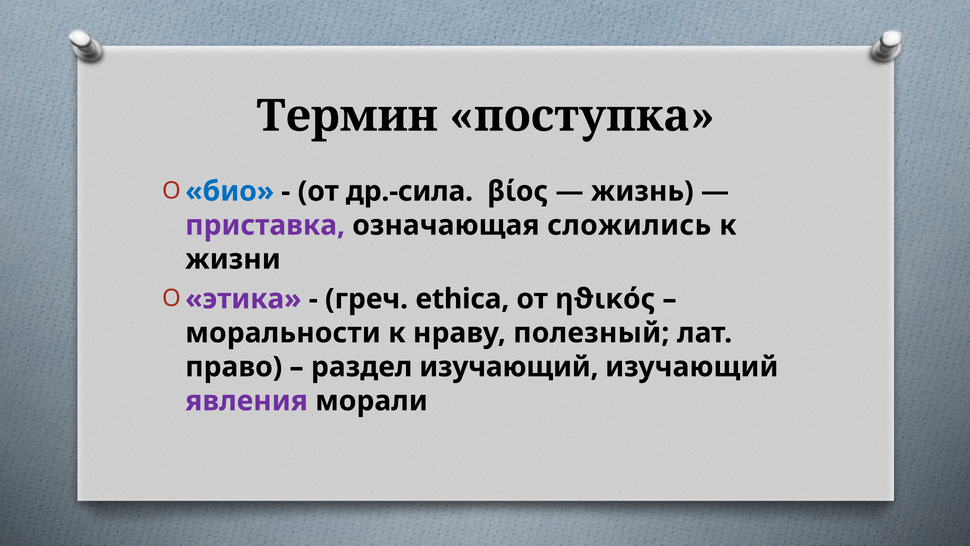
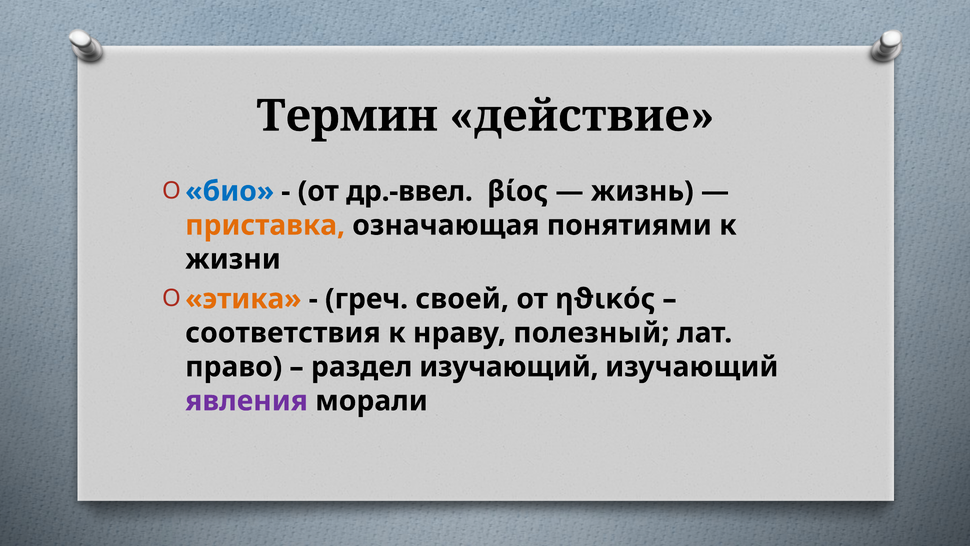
поступка: поступка -> действие
др.-сила: др.-сила -> др.-ввел
приставка colour: purple -> orange
сложились: сложились -> понятиями
этика colour: purple -> orange
ethica: ethica -> своей
моральности: моральности -> соответствия
